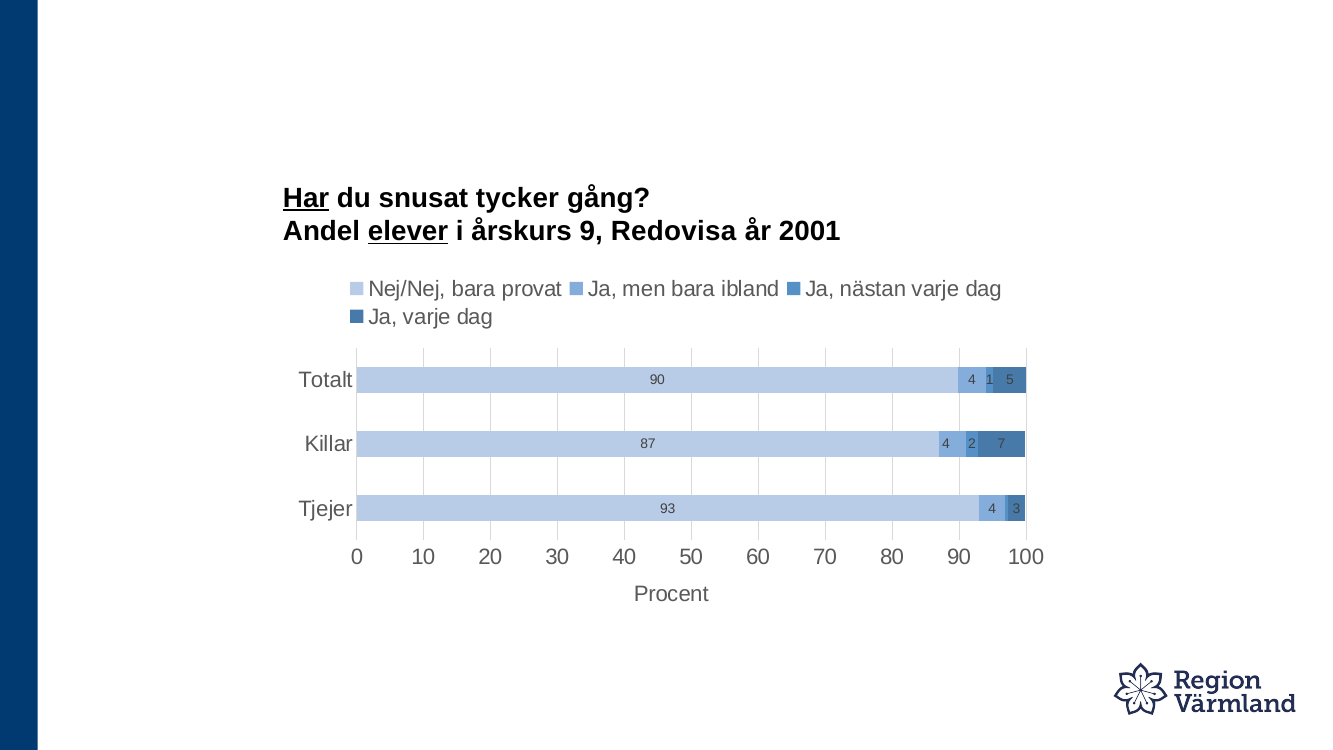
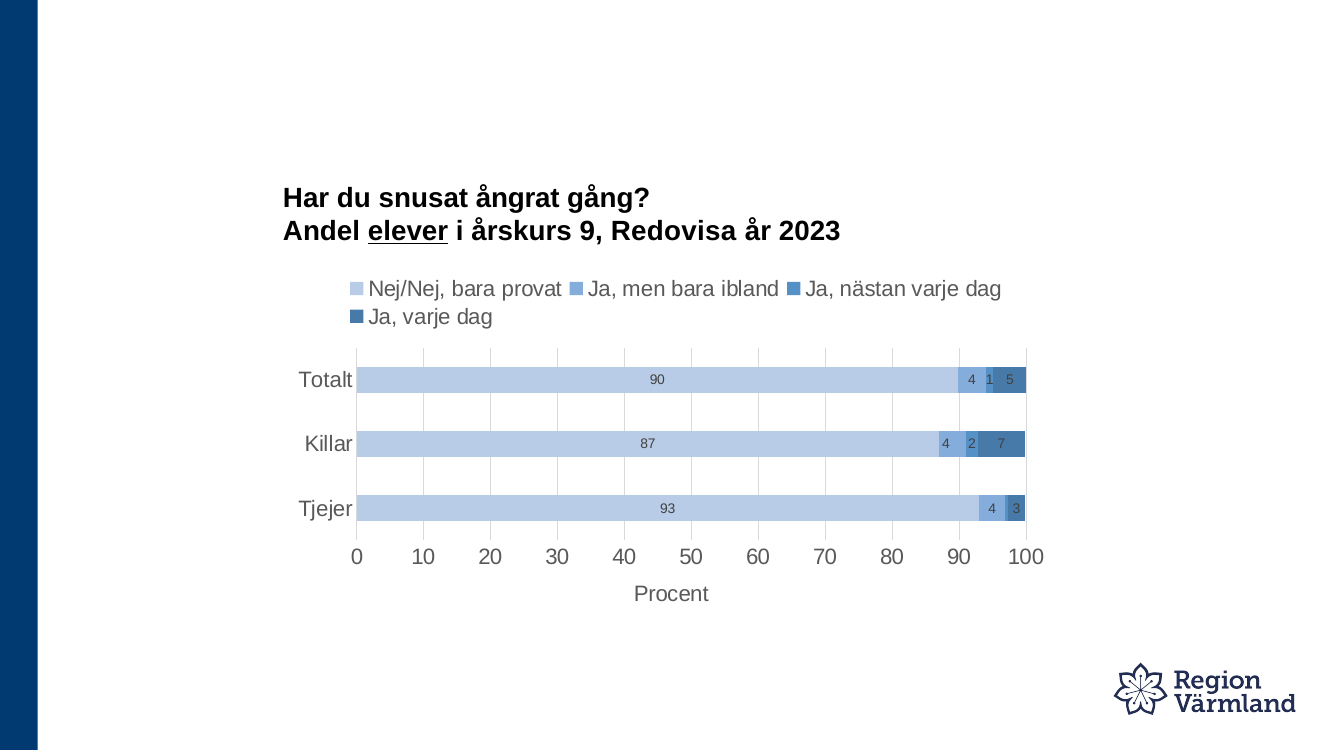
Har underline: present -> none
tycker: tycker -> ångrat
2001: 2001 -> 2023
